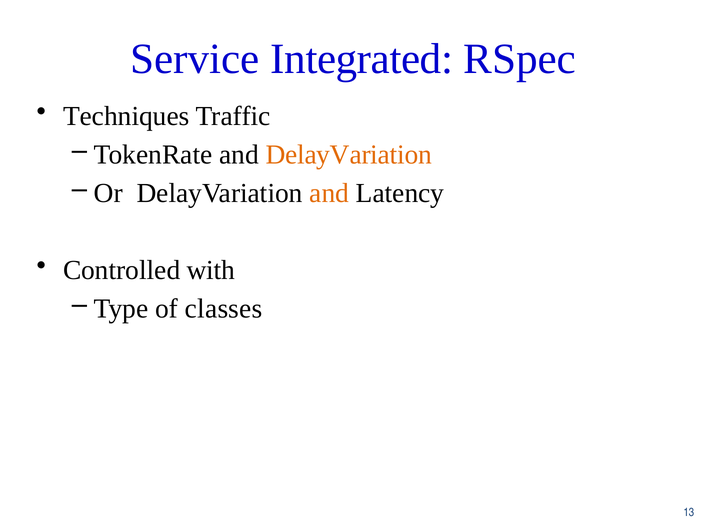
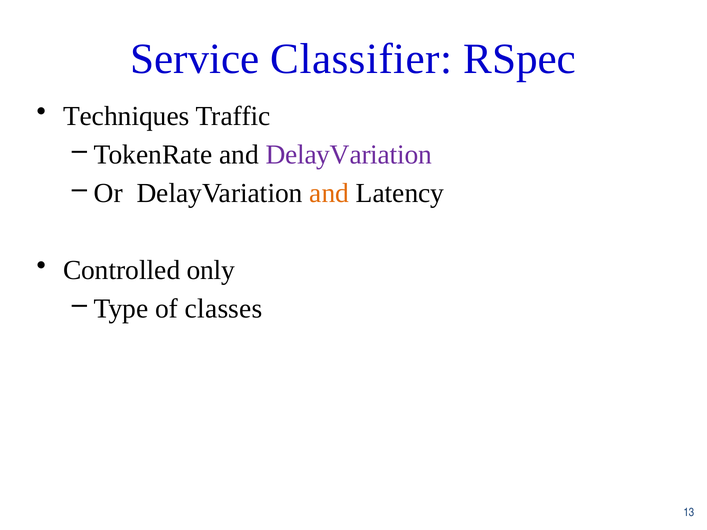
Integrated: Integrated -> Classifier
DelayVariation at (349, 155) colour: orange -> purple
with: with -> only
